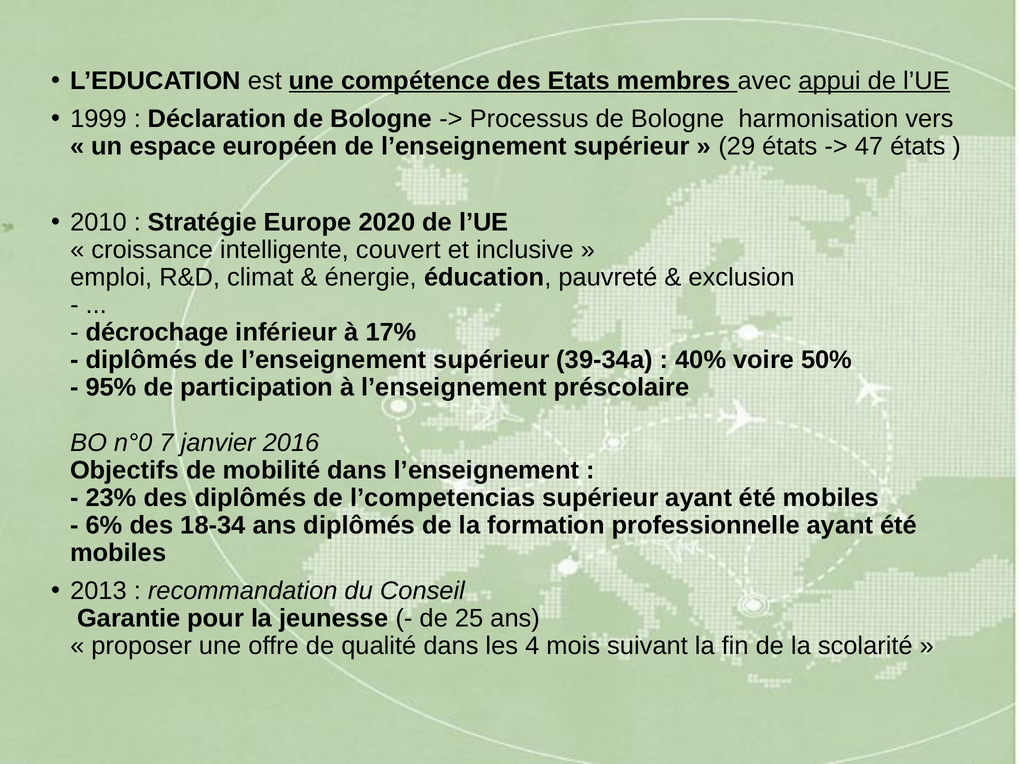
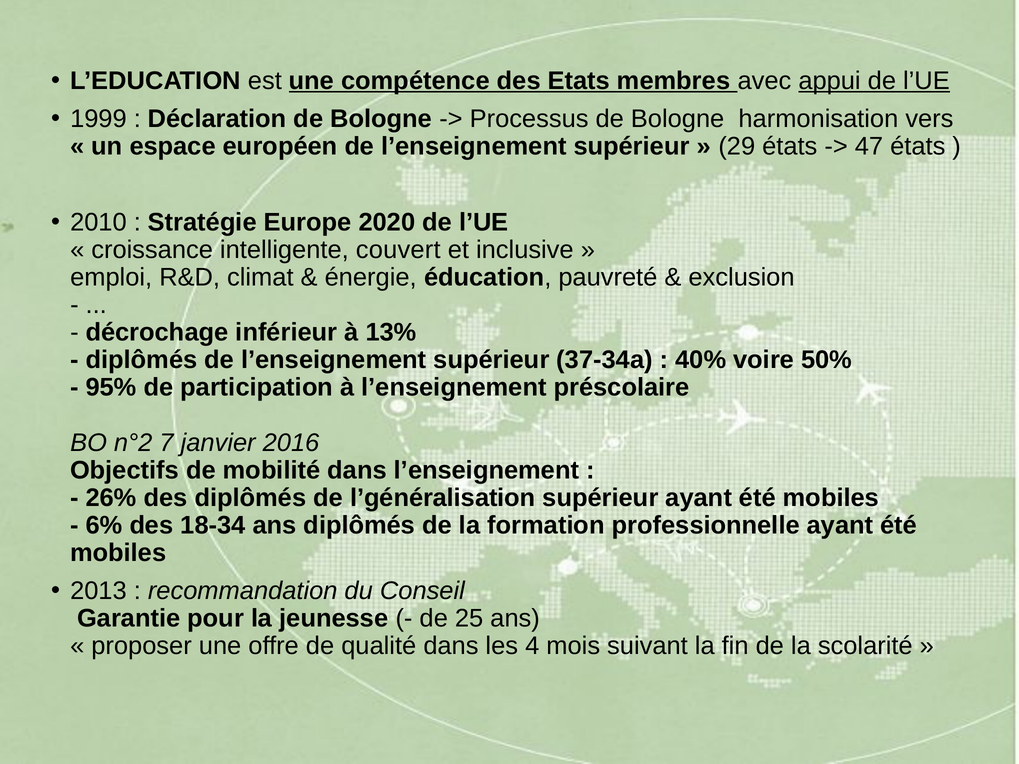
17%: 17% -> 13%
39-34a: 39-34a -> 37-34a
n°0: n°0 -> n°2
23%: 23% -> 26%
l’competencias: l’competencias -> l’généralisation
